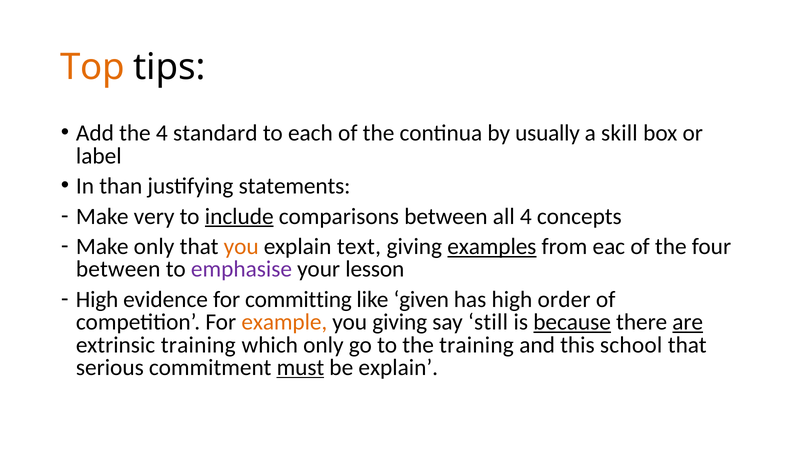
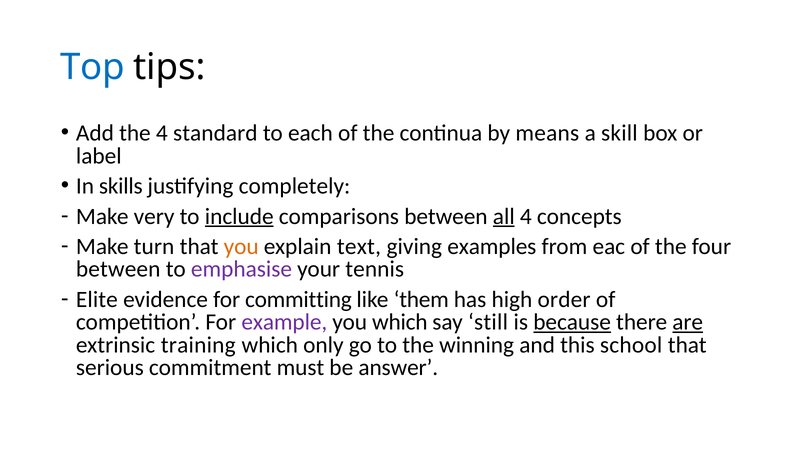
Top colour: orange -> blue
usually: usually -> means
than: than -> skills
statements: statements -> completely
all underline: none -> present
Make only: only -> turn
examples underline: present -> none
lesson: lesson -> tennis
High at (97, 299): High -> Elite
given: given -> them
example colour: orange -> purple
you giving: giving -> which
the training: training -> winning
must underline: present -> none
be explain: explain -> answer
